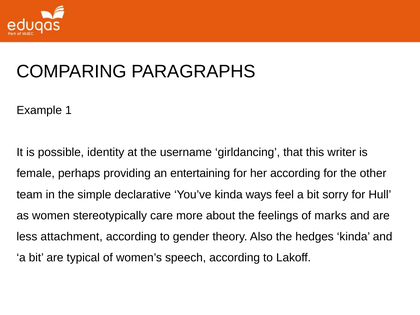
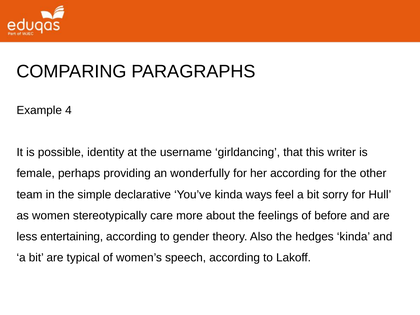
1: 1 -> 4
entertaining: entertaining -> wonderfully
marks: marks -> before
attachment: attachment -> entertaining
